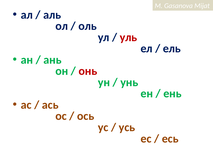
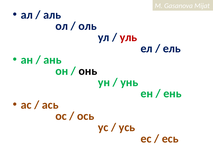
онь colour: red -> black
